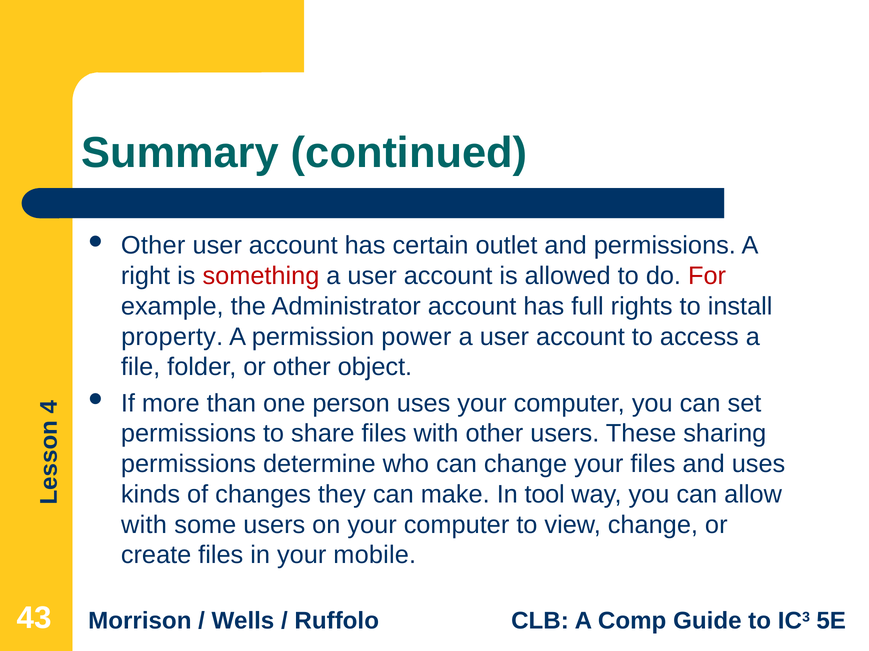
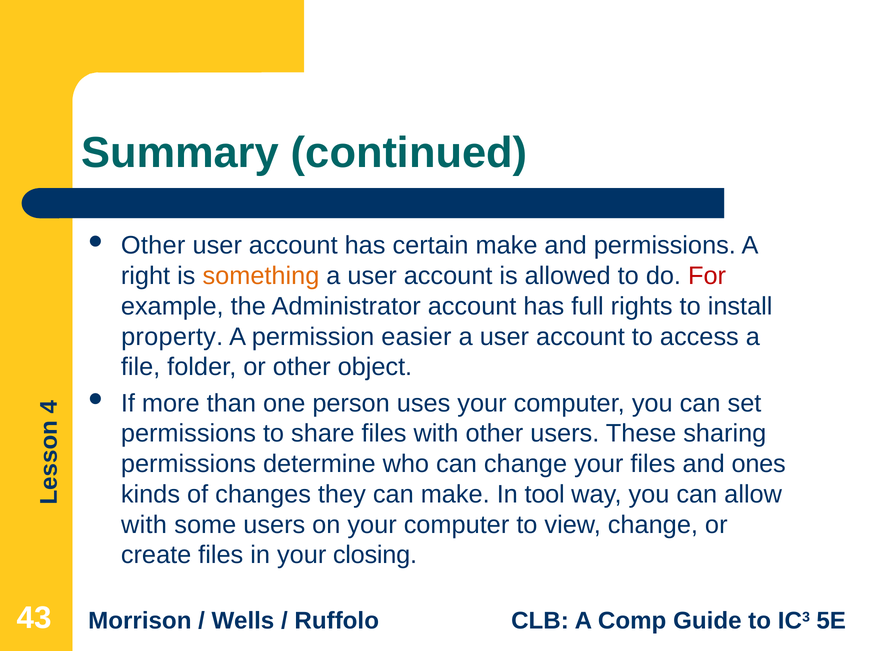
certain outlet: outlet -> make
something colour: red -> orange
power: power -> easier
and uses: uses -> ones
mobile: mobile -> closing
